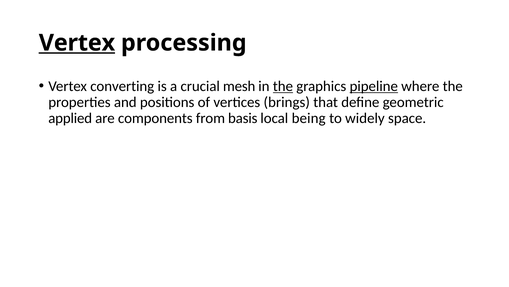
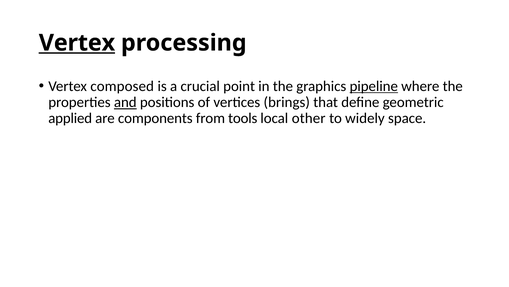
converting: converting -> composed
mesh: mesh -> point
the at (283, 86) underline: present -> none
and underline: none -> present
basis: basis -> tools
being: being -> other
